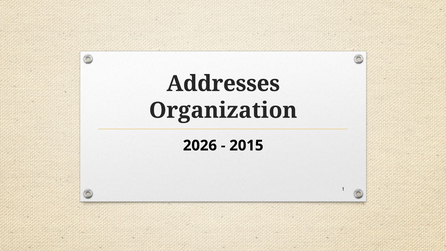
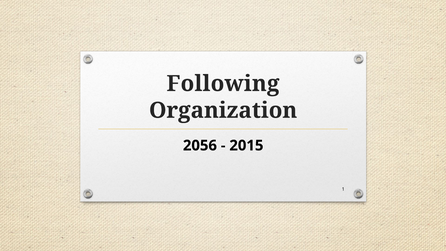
Addresses: Addresses -> Following
2026: 2026 -> 2056
